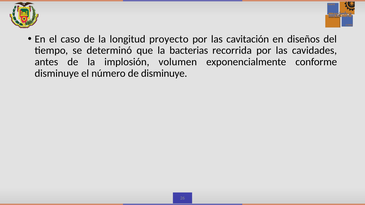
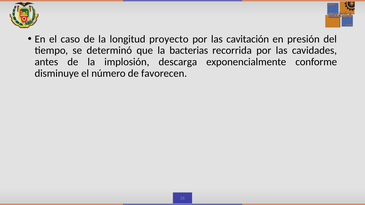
diseños: diseños -> presión
volumen: volumen -> descarga
de disminuye: disminuye -> favorecen
